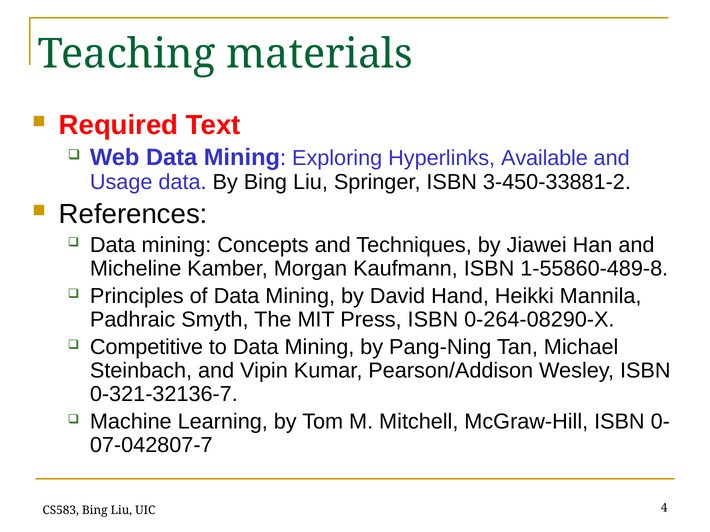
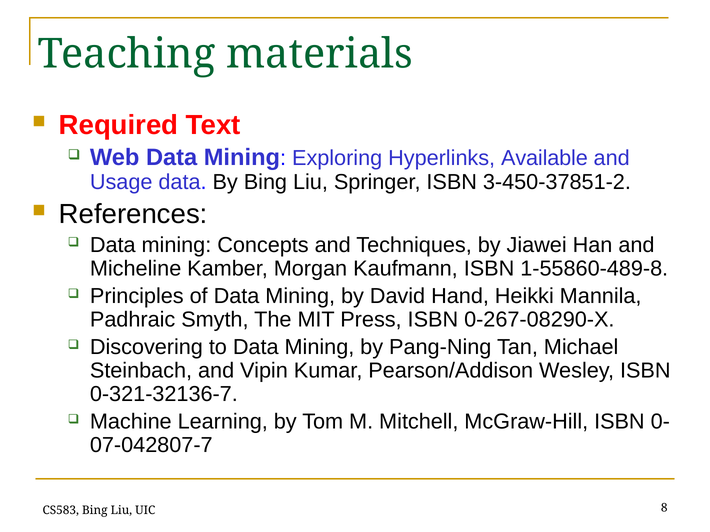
3-450-33881-2: 3-450-33881-2 -> 3-450-37851-2
0-264-08290-X: 0-264-08290-X -> 0-267-08290-X
Competitive: Competitive -> Discovering
4: 4 -> 8
